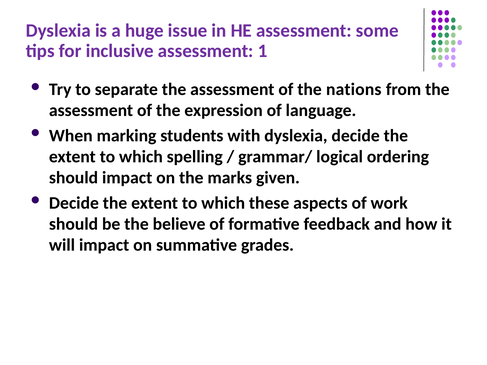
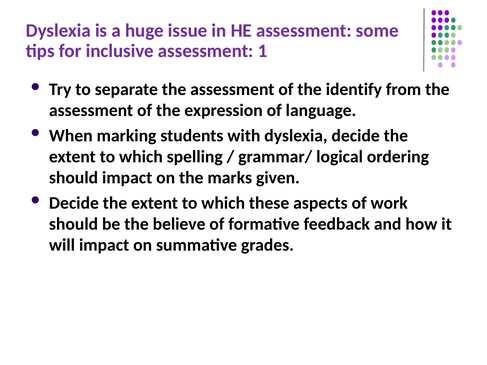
nations: nations -> identify
